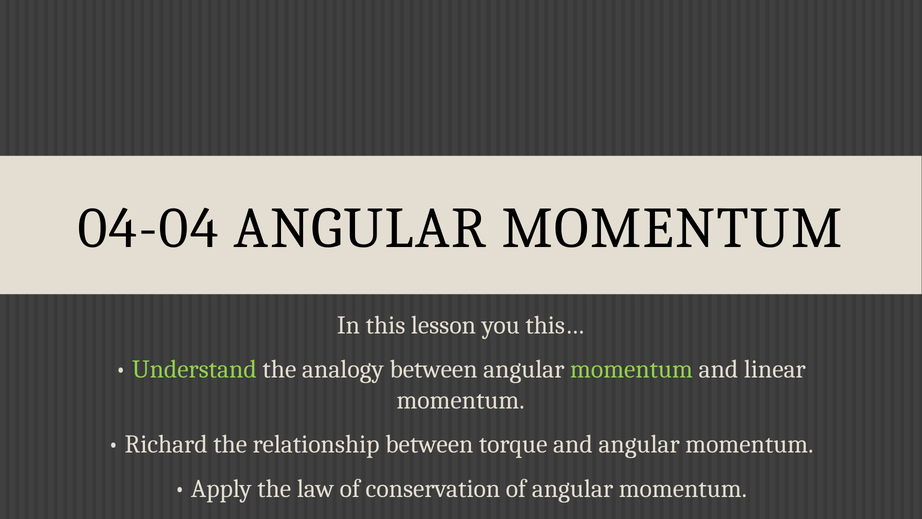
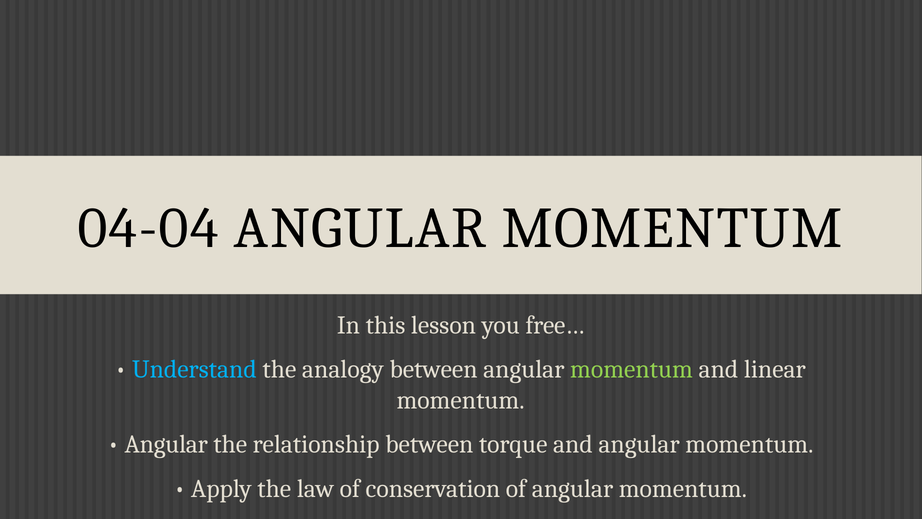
this…: this… -> free…
Understand colour: light green -> light blue
Richard at (166, 444): Richard -> Angular
